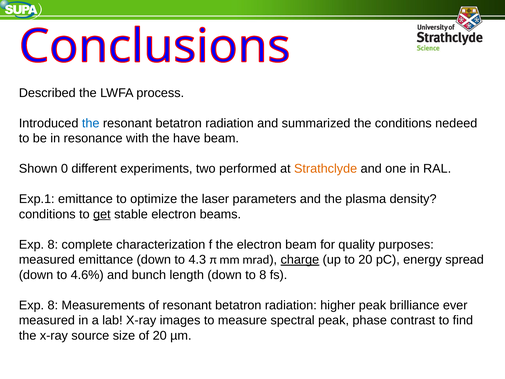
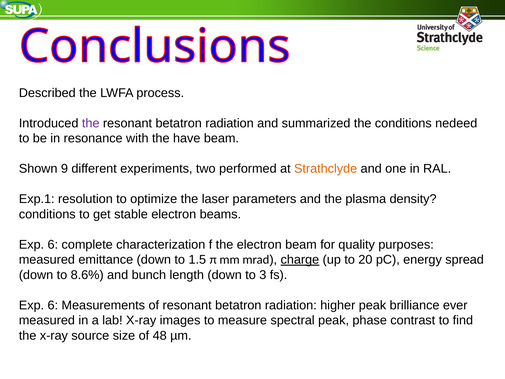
the at (91, 123) colour: blue -> purple
0: 0 -> 9
Exp.1 emittance: emittance -> resolution
get underline: present -> none
8 at (53, 244): 8 -> 6
4.3: 4.3 -> 1.5
4.6%: 4.6% -> 8.6%
to 8: 8 -> 3
8 at (53, 305): 8 -> 6
of 20: 20 -> 48
